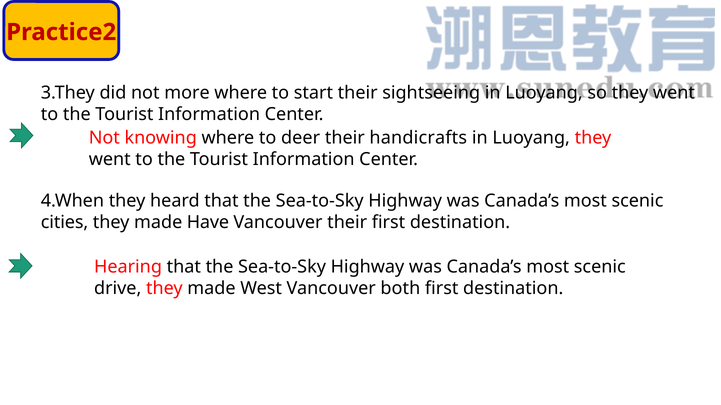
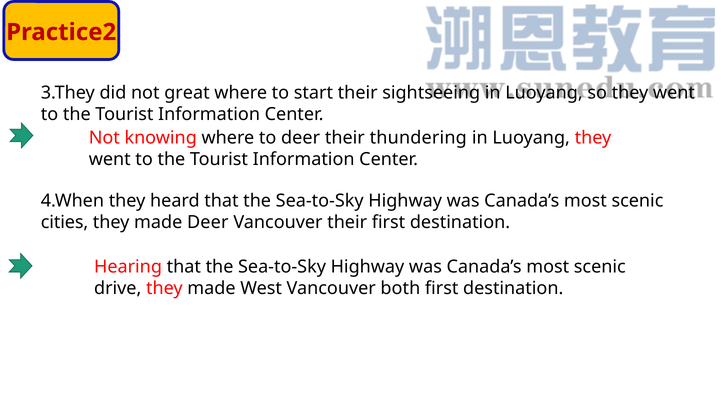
more: more -> great
handicrafts: handicrafts -> thundering
made Have: Have -> Deer
